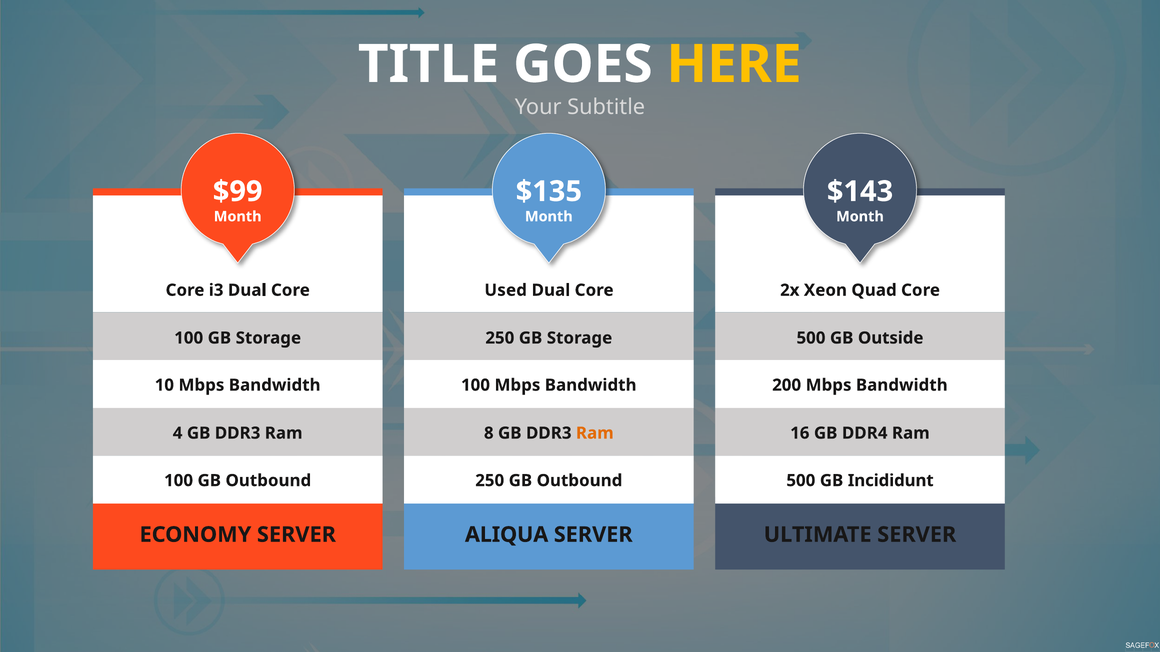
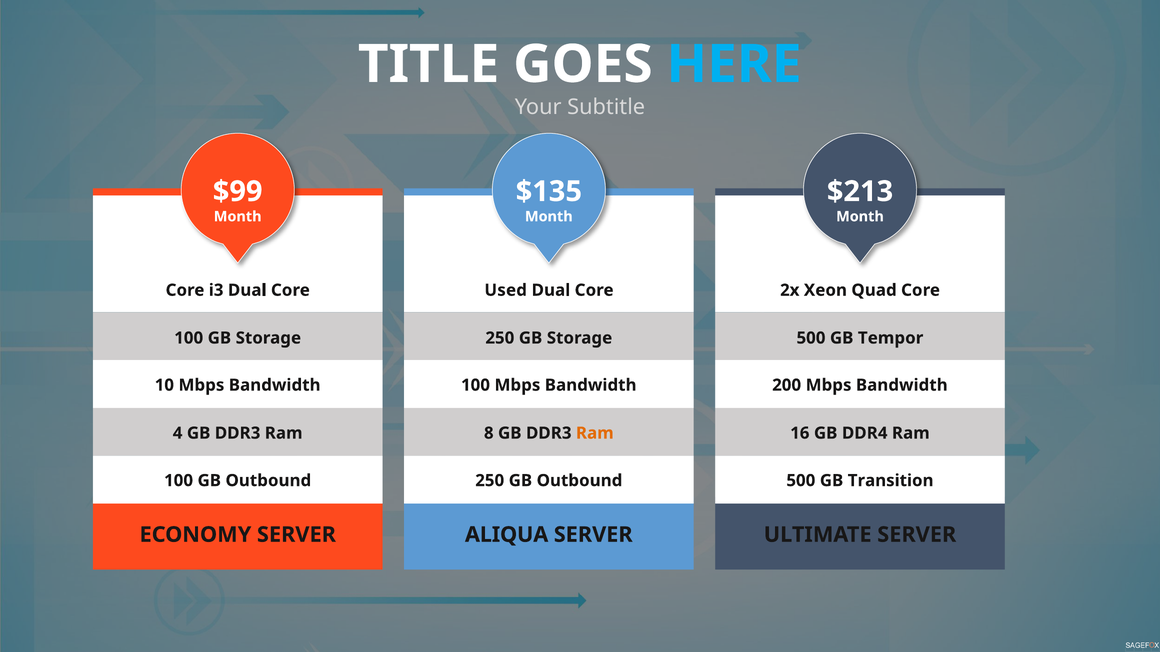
HERE colour: yellow -> light blue
$143: $143 -> $213
Outside: Outside -> Tempor
Incididunt: Incididunt -> Transition
